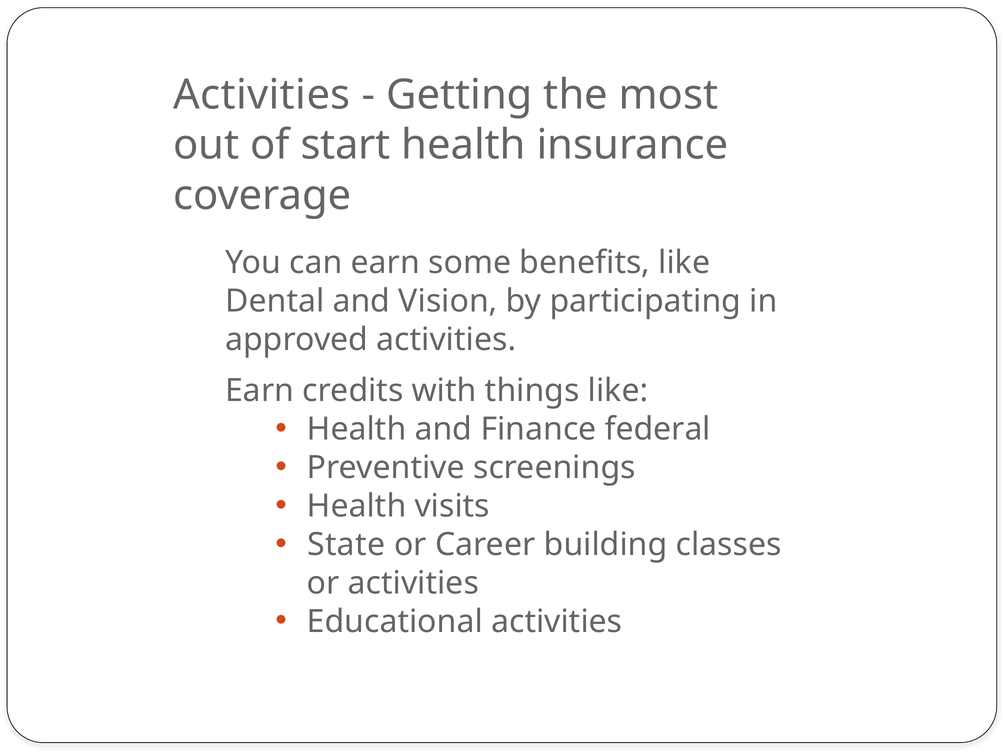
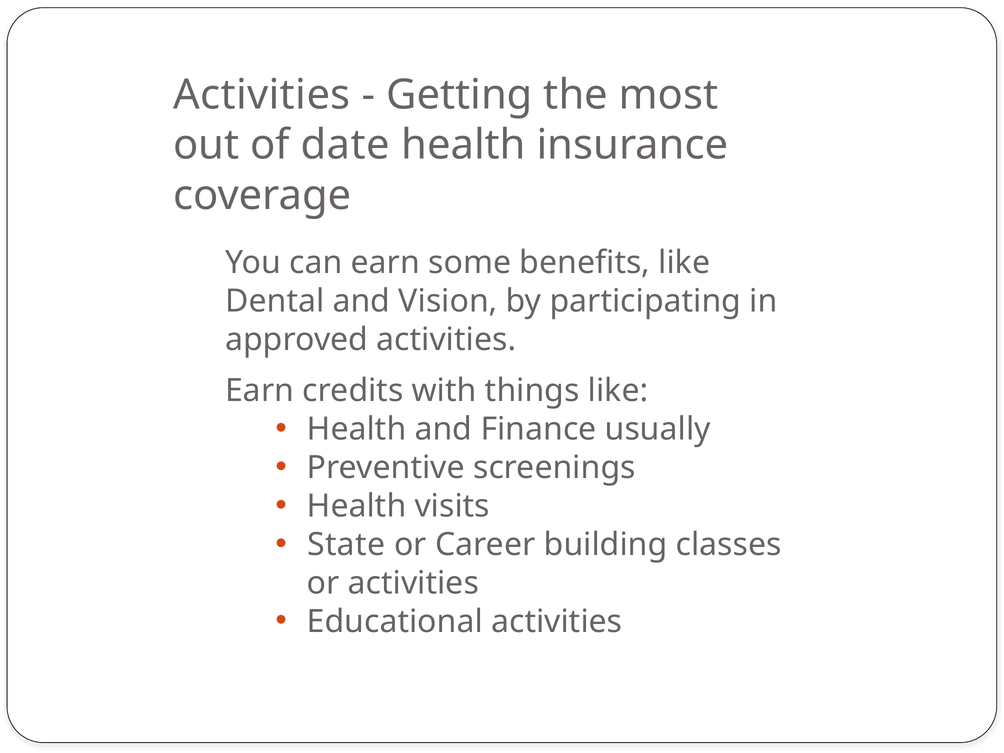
start: start -> date
federal: federal -> usually
